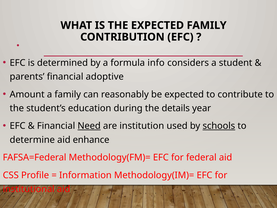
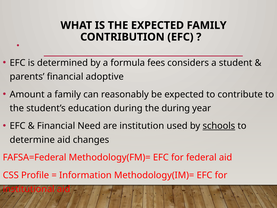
info: info -> fees
the details: details -> during
Need underline: present -> none
enhance: enhance -> changes
